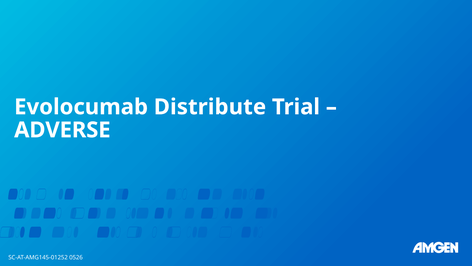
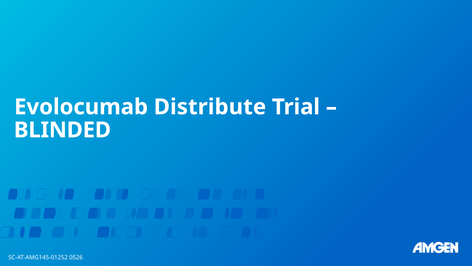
ADVERSE: ADVERSE -> BLINDED
